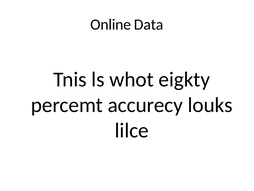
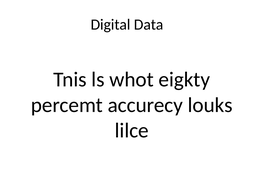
Online: Online -> Digital
